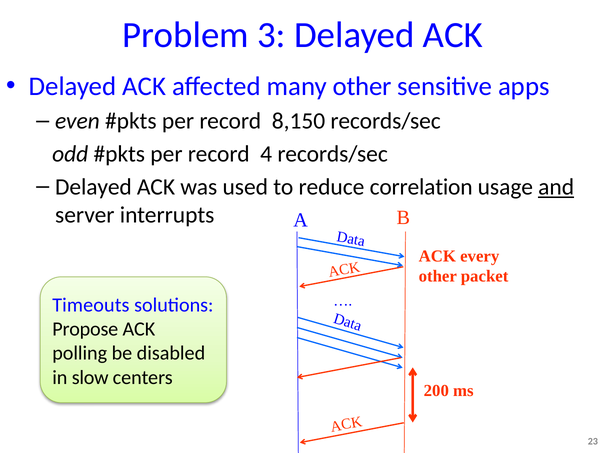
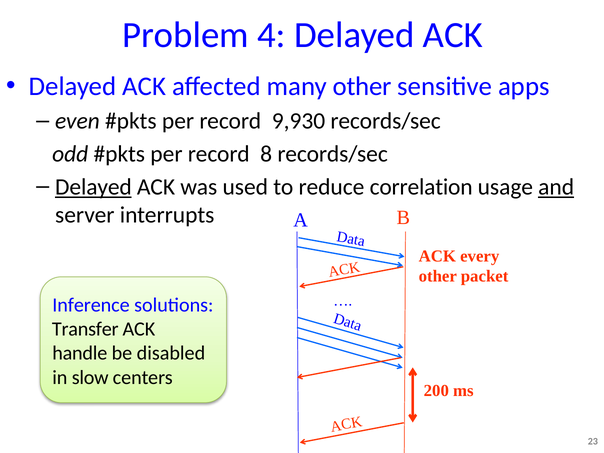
3: 3 -> 4
8,150: 8,150 -> 9,930
4: 4 -> 8
Delayed at (93, 187) underline: none -> present
Timeouts: Timeouts -> Inference
Propose: Propose -> Transfer
polling: polling -> handle
